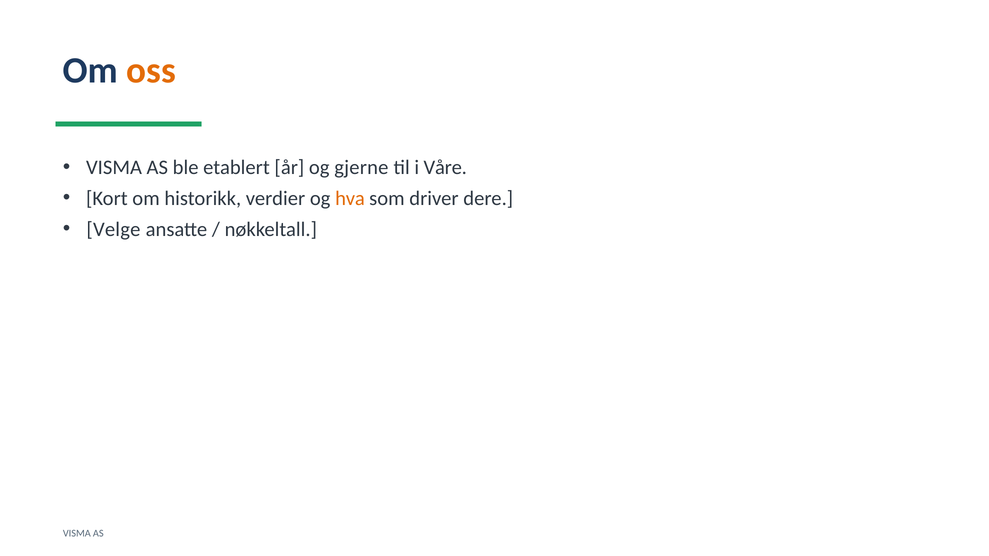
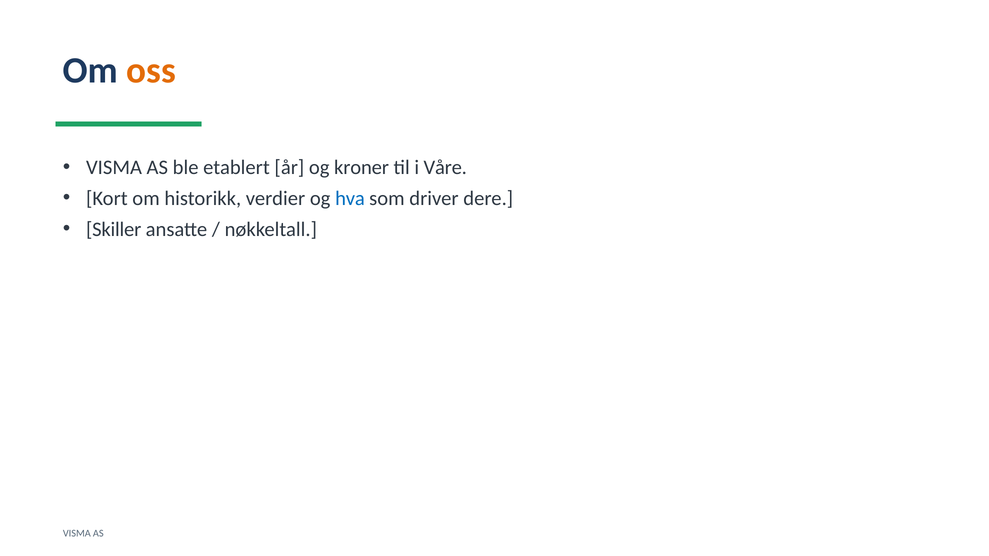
gjerne: gjerne -> kroner
hva colour: orange -> blue
Velge: Velge -> Skiller
